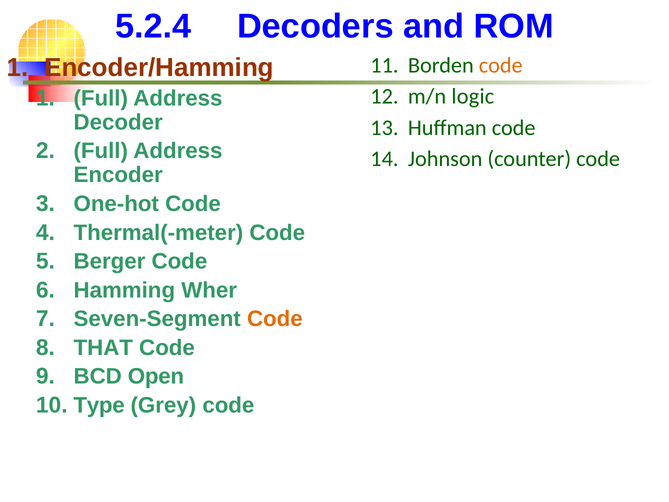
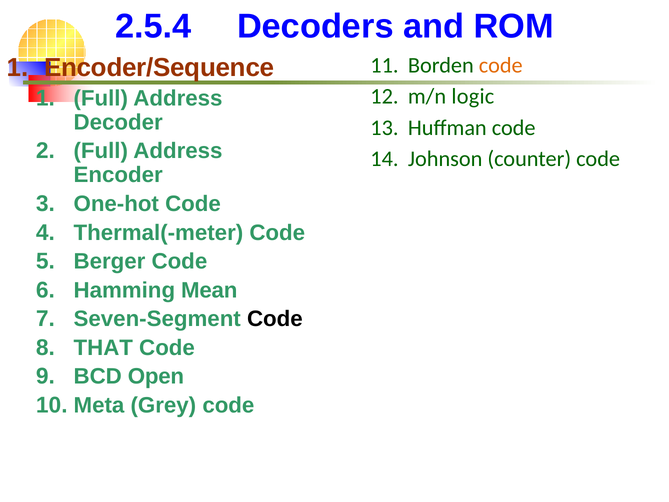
5.2.4: 5.2.4 -> 2.5.4
Encoder/Hamming: Encoder/Hamming -> Encoder/Sequence
Wher: Wher -> Mean
Code at (275, 319) colour: orange -> black
Type: Type -> Meta
